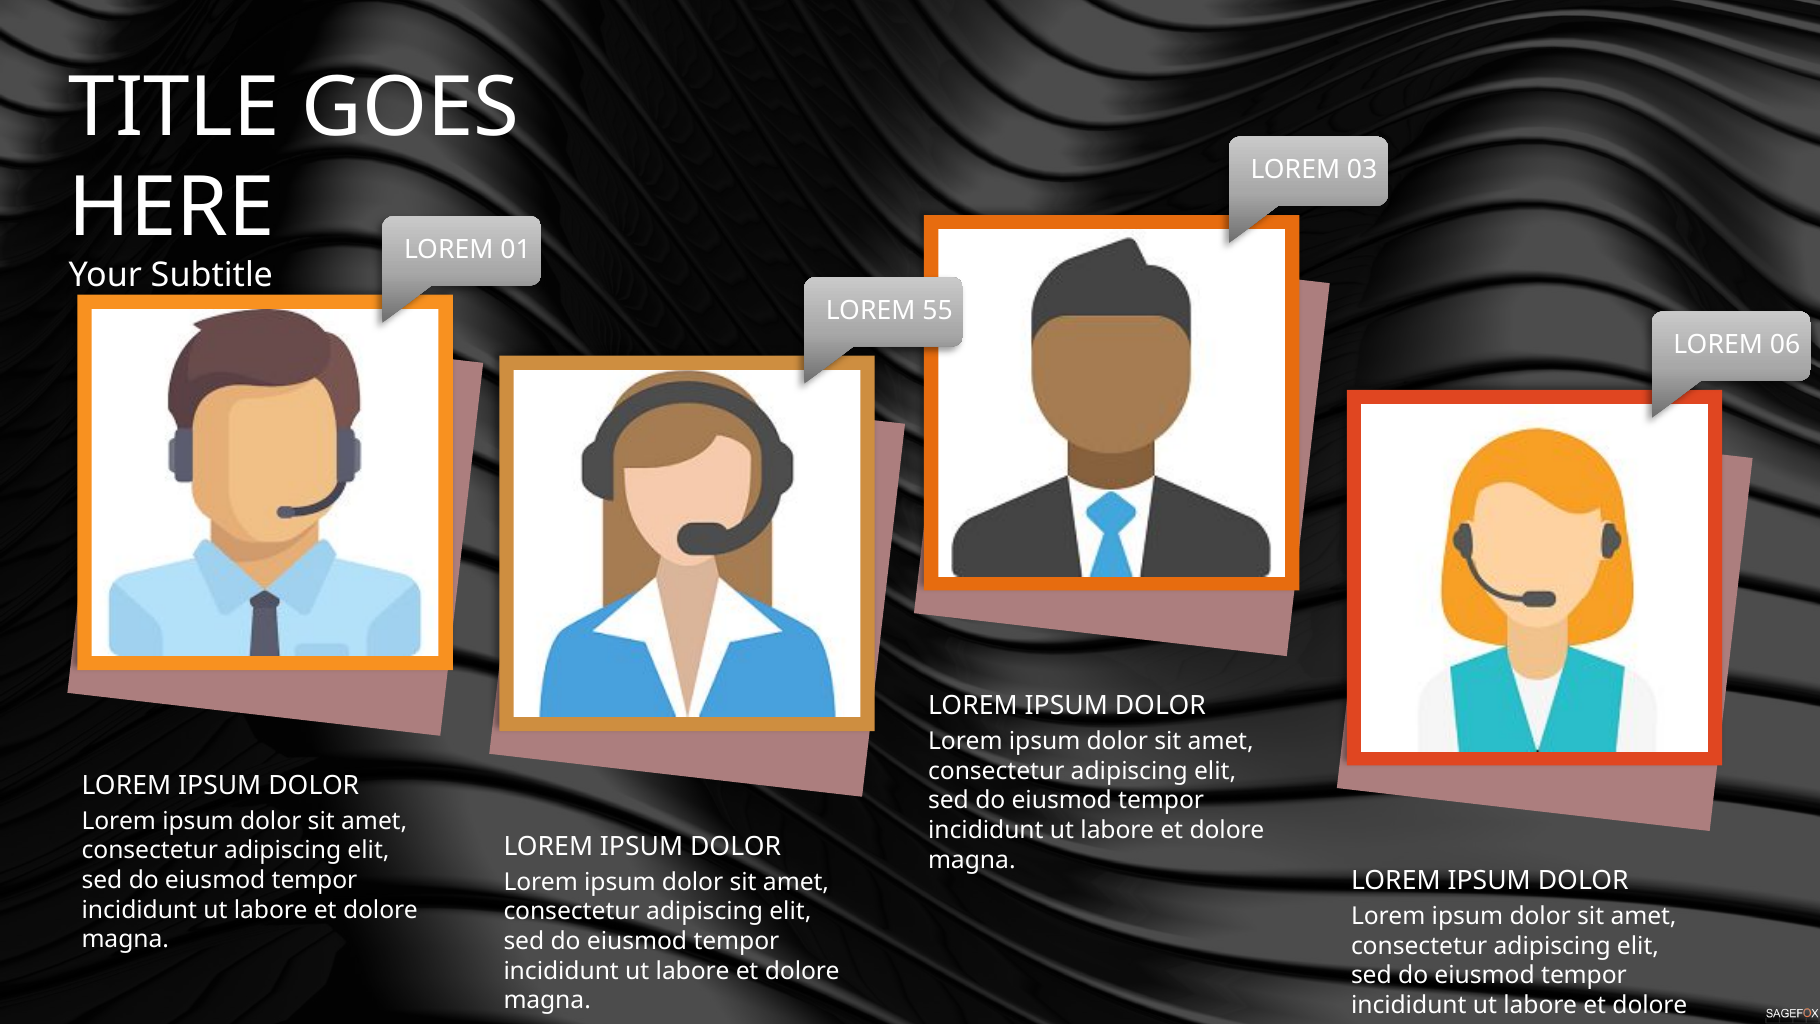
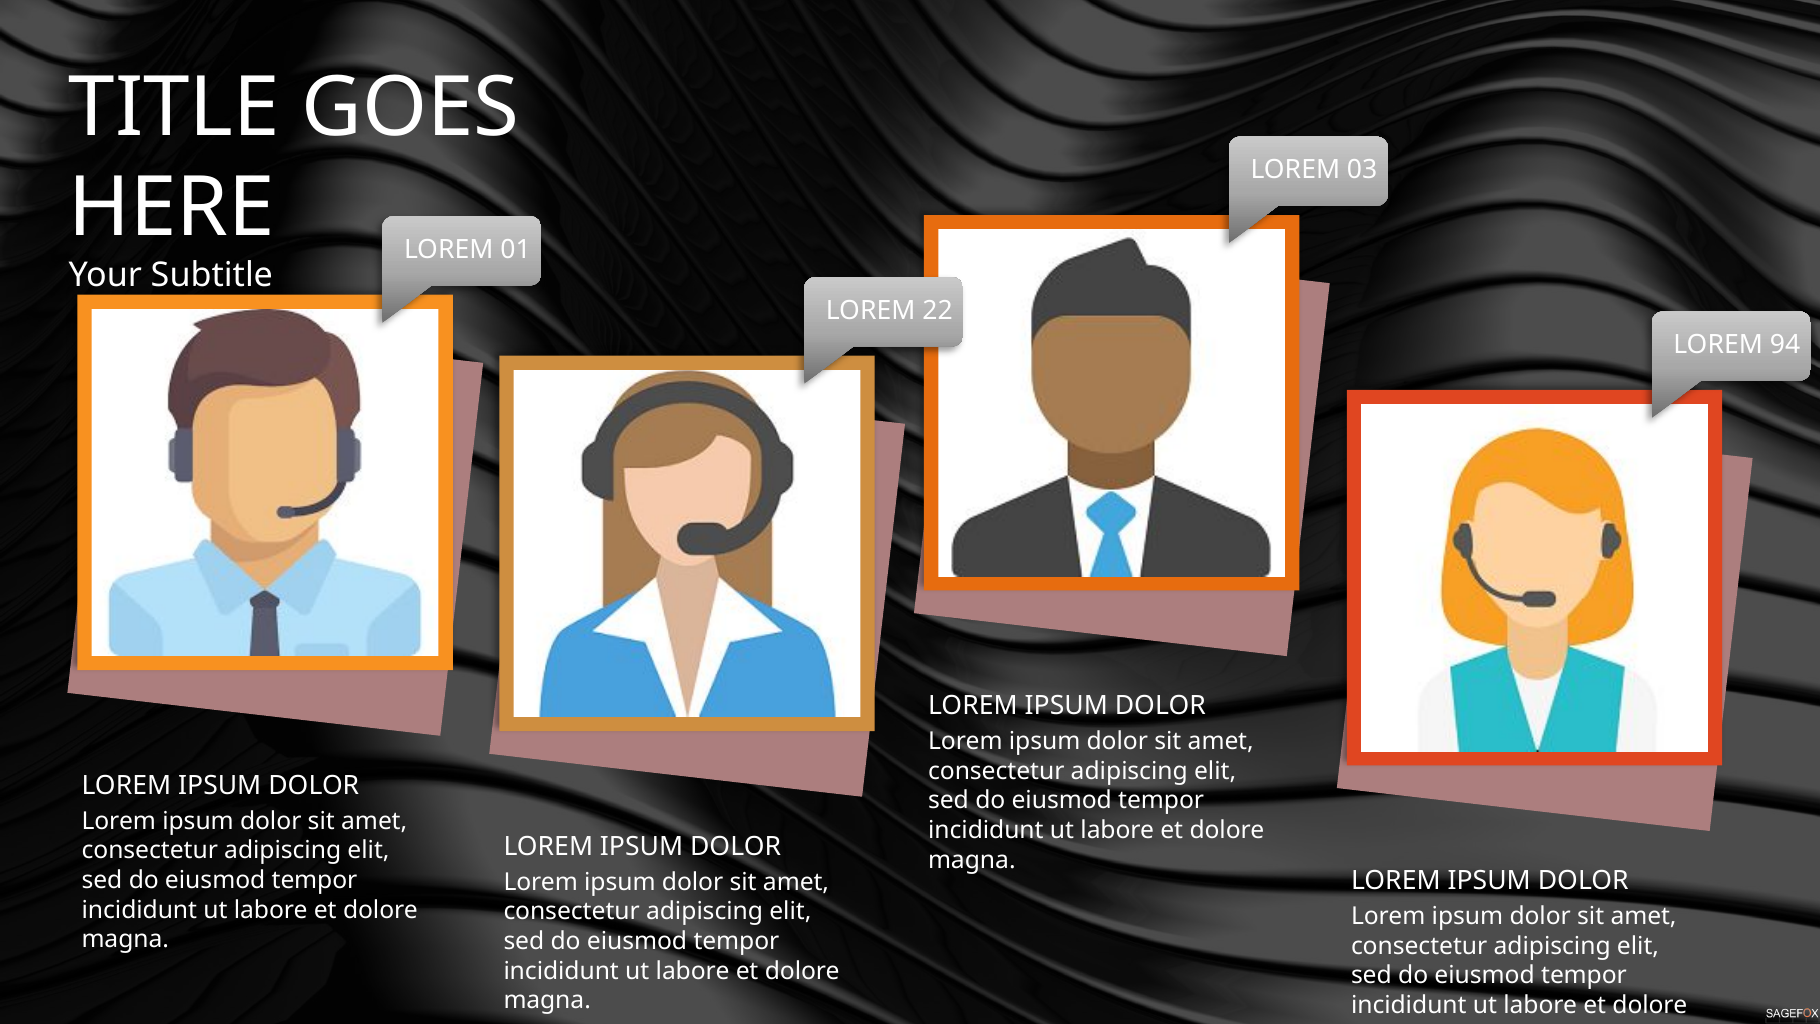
55: 55 -> 22
06: 06 -> 94
